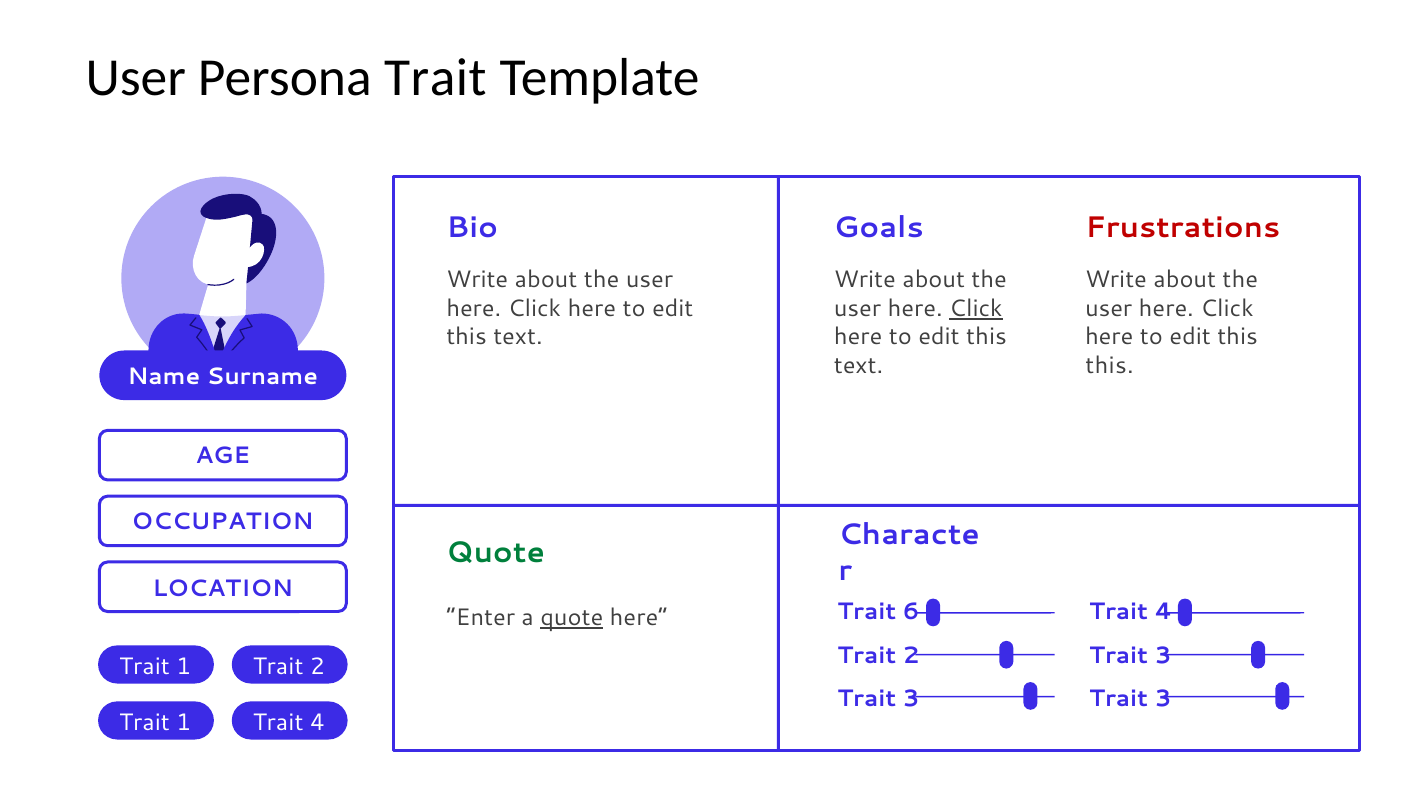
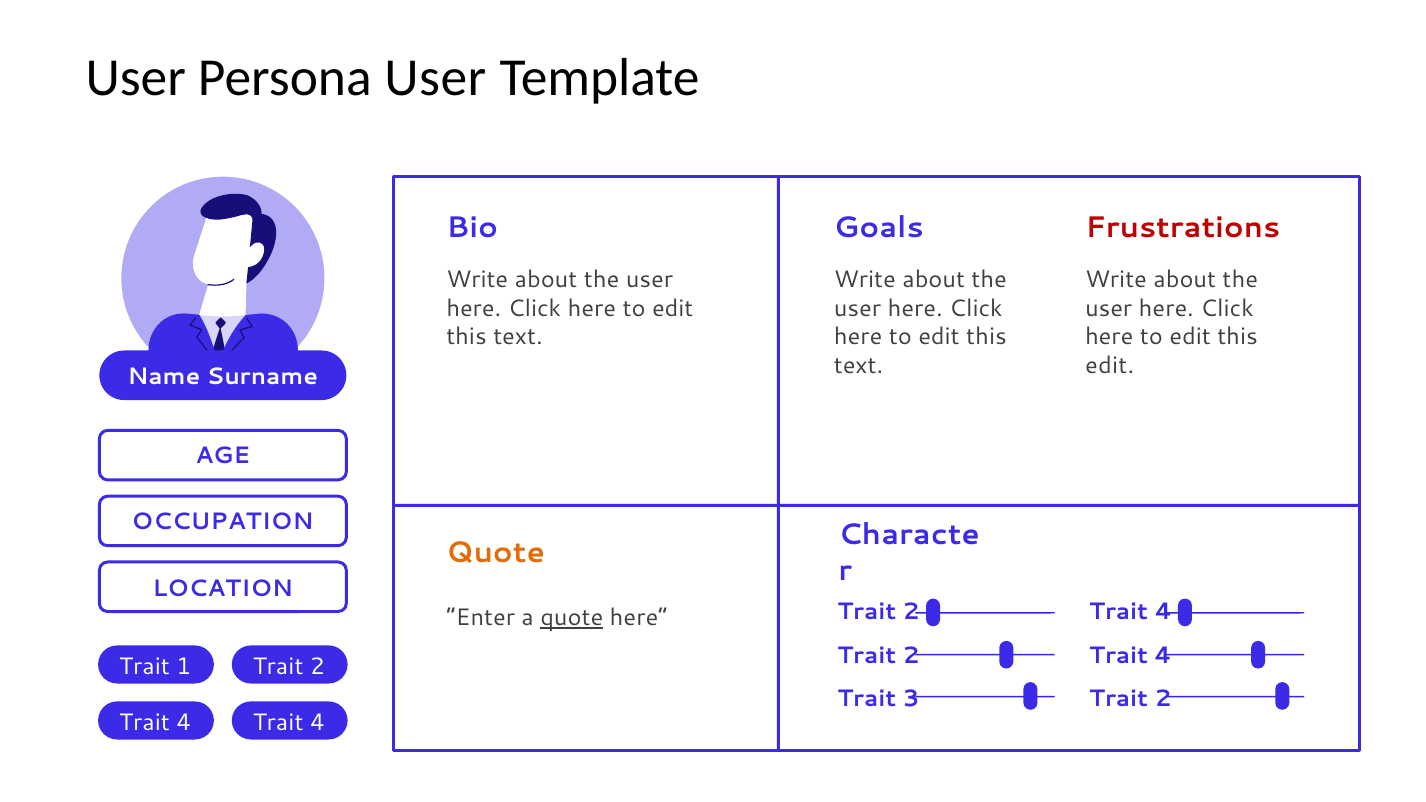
Persona Trait: Trait -> User
Click at (976, 309) underline: present -> none
this at (1110, 366): this -> edit
Quote at (496, 553) colour: green -> orange
6 at (911, 612): 6 -> 2
3 at (1163, 656): 3 -> 4
3 at (1163, 699): 3 -> 2
1 at (184, 723): 1 -> 4
